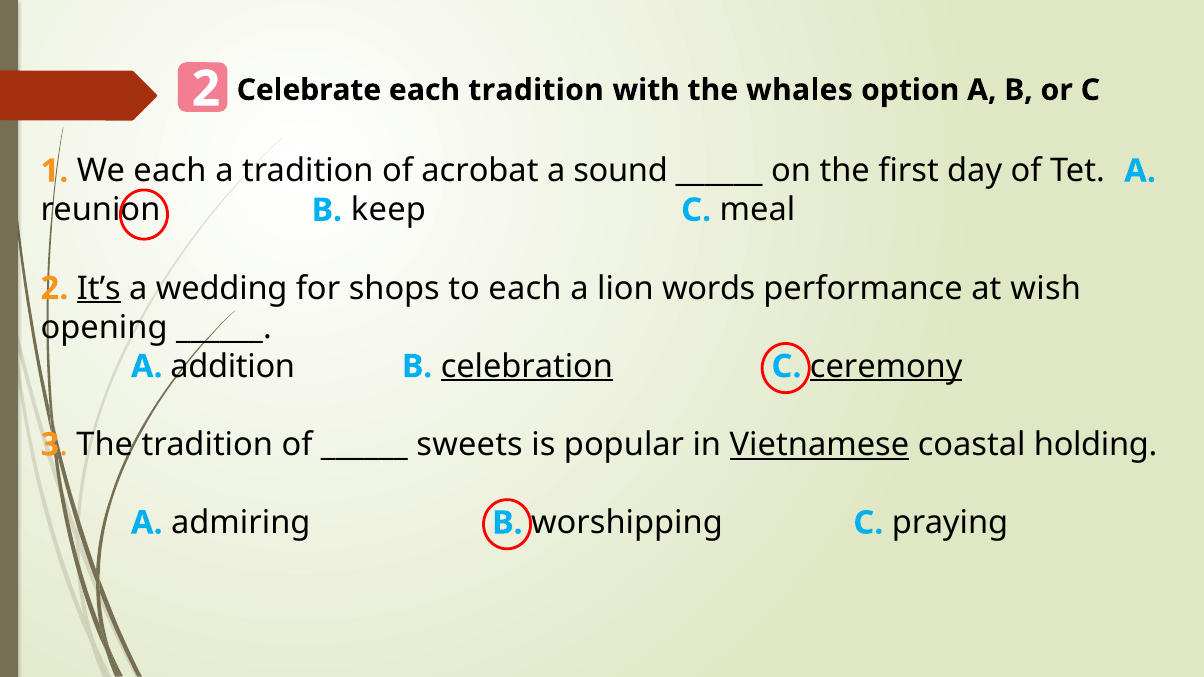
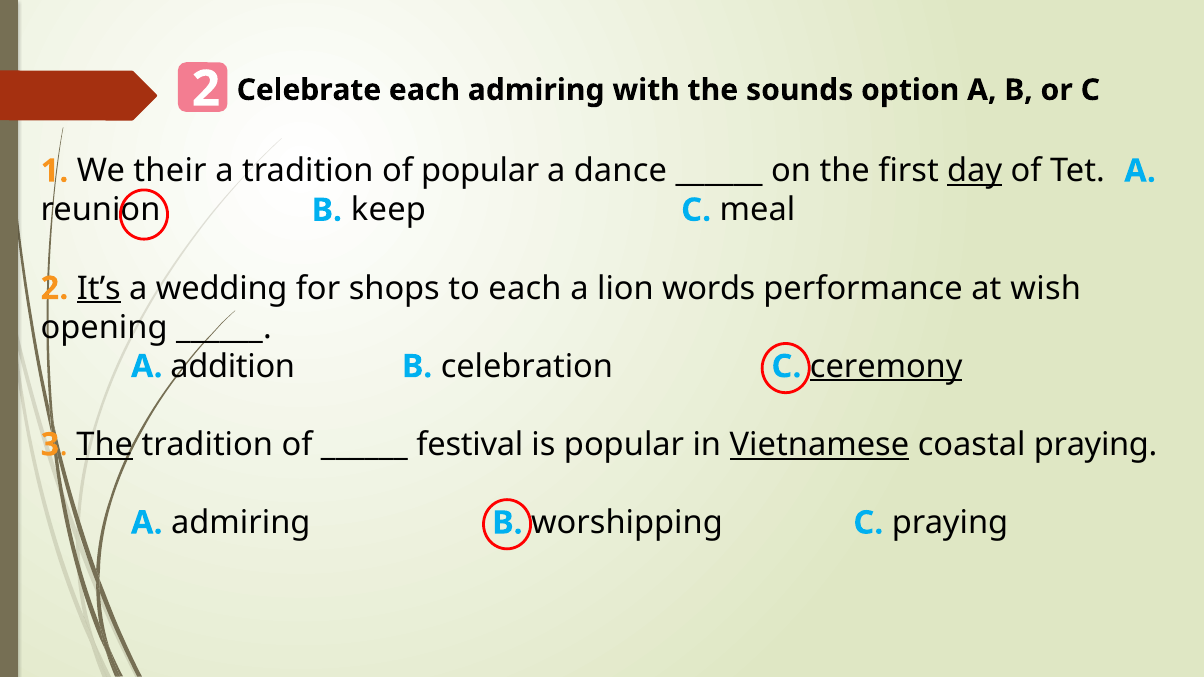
each tradition: tradition -> admiring
whales: whales -> sounds
We each: each -> their
of acrobat: acrobat -> popular
sound: sound -> dance
day underline: none -> present
celebration underline: present -> none
The at (105, 445) underline: none -> present
sweets: sweets -> festival
coastal holding: holding -> praying
